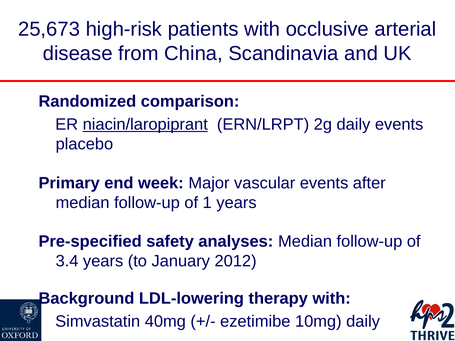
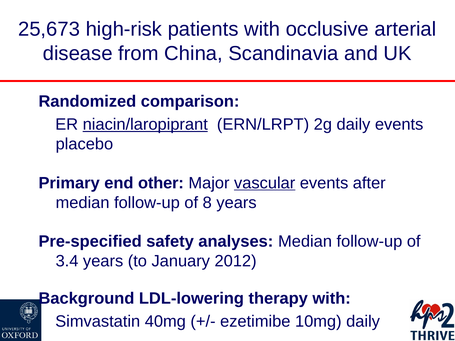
week: week -> other
vascular underline: none -> present
1: 1 -> 8
